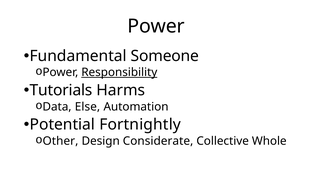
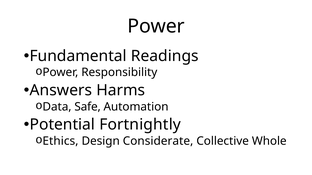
Someone: Someone -> Readings
Responsibility underline: present -> none
Tutorials: Tutorials -> Answers
Else: Else -> Safe
Other: Other -> Ethics
